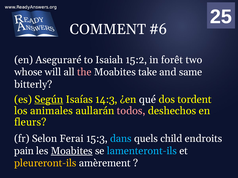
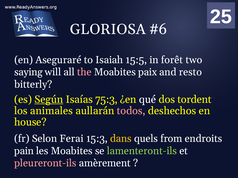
COMMENT: COMMENT -> GLORIOSA
15:2: 15:2 -> 15:5
whose: whose -> saying
take: take -> paix
same: same -> resto
14:3: 14:3 -> 75:3
fleurs: fleurs -> house
dans colour: light blue -> yellow
child: child -> from
Moabites at (72, 151) underline: present -> none
lamenteront-ils colour: light blue -> light green
pleureront-ils colour: yellow -> pink
